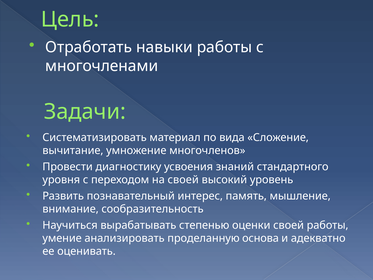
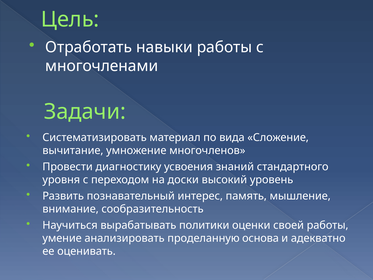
на своей: своей -> доски
степенью: степенью -> политики
